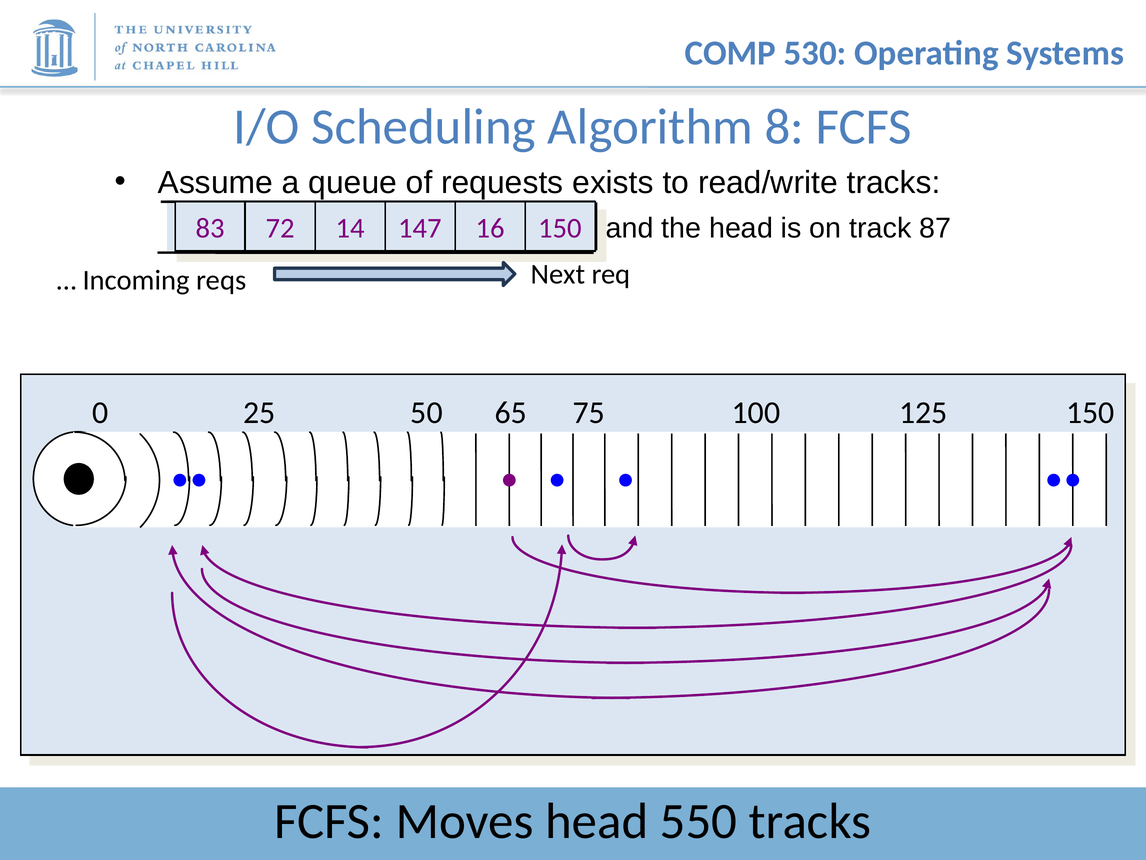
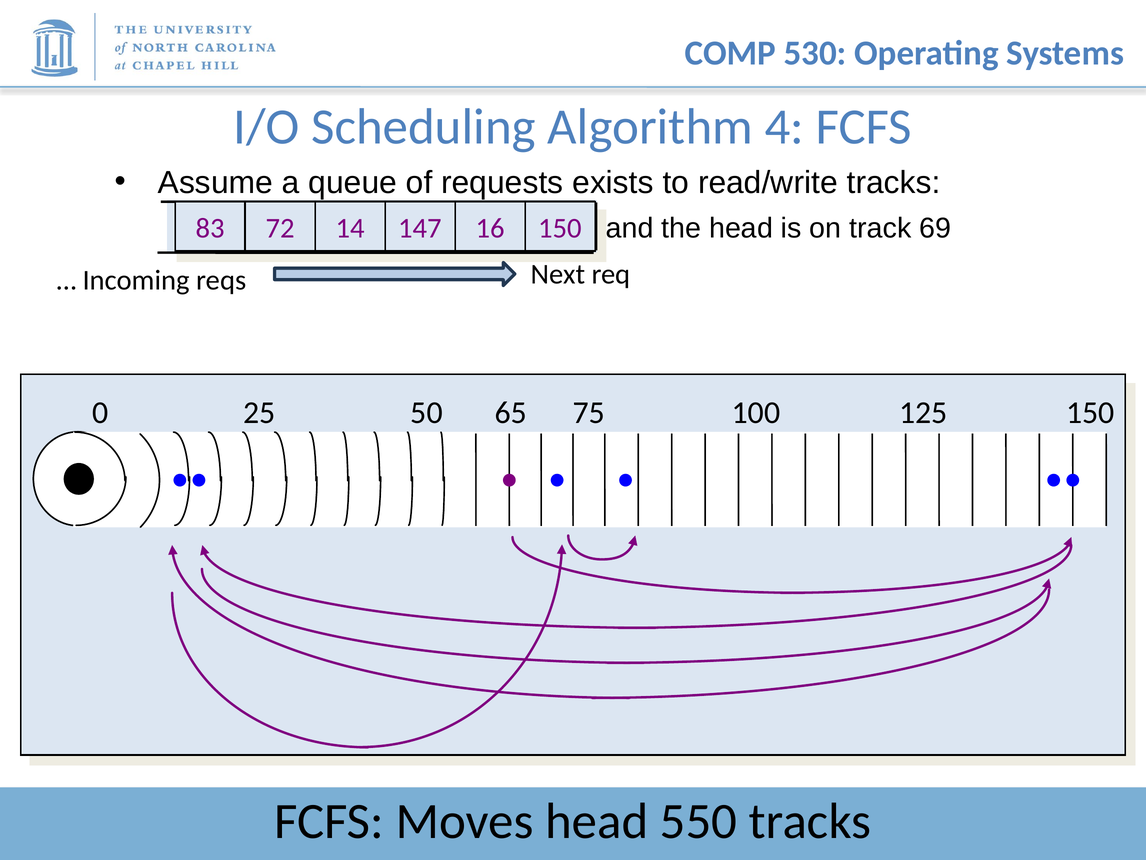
8: 8 -> 4
87: 87 -> 69
